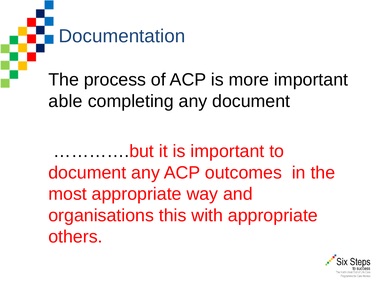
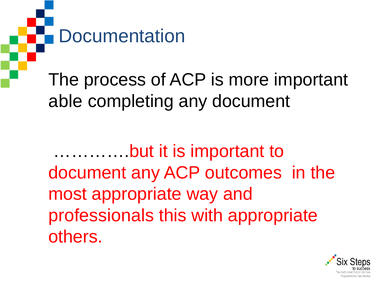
organisations: organisations -> professionals
